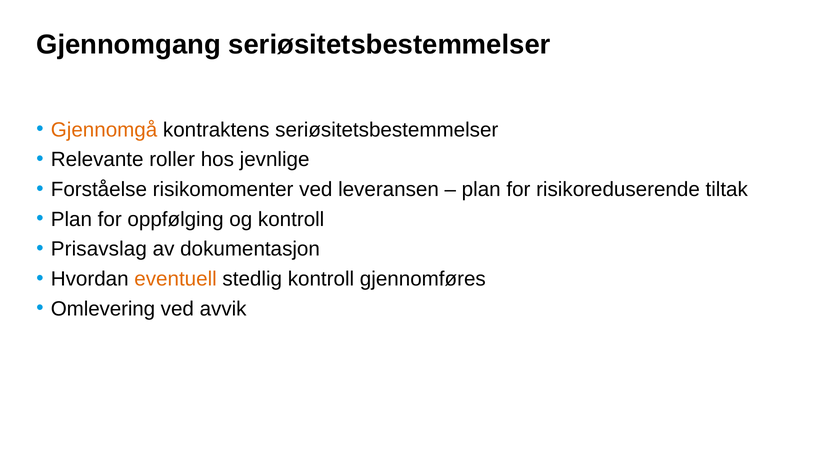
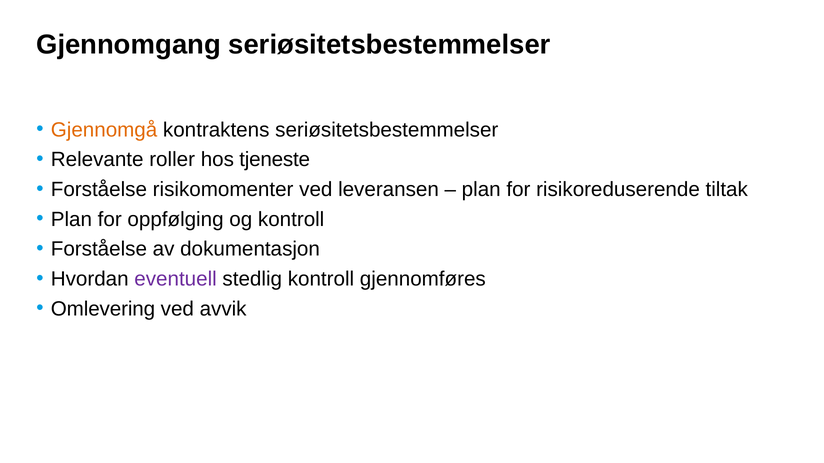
jevnlige: jevnlige -> tjeneste
Prisavslag at (99, 249): Prisavslag -> Forståelse
eventuell colour: orange -> purple
